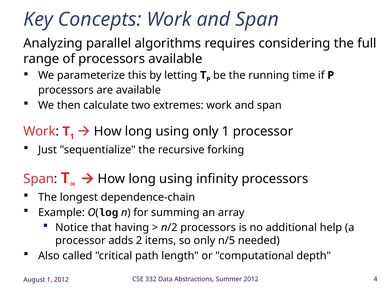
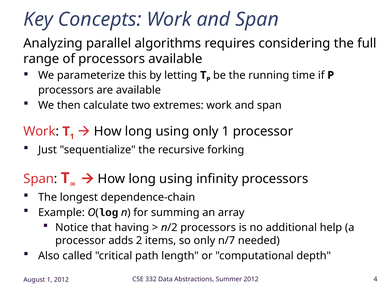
n/5: n/5 -> n/7
